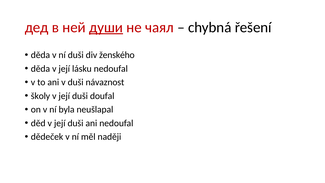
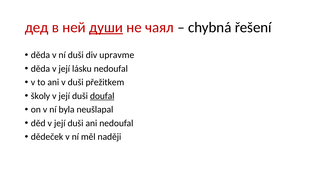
ženského: ženského -> upravme
návaznost: návaznost -> přežitkem
doufal underline: none -> present
